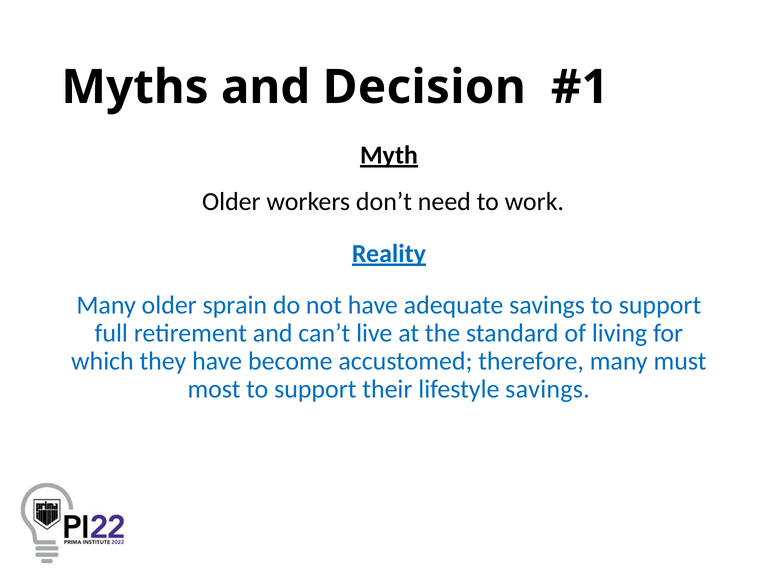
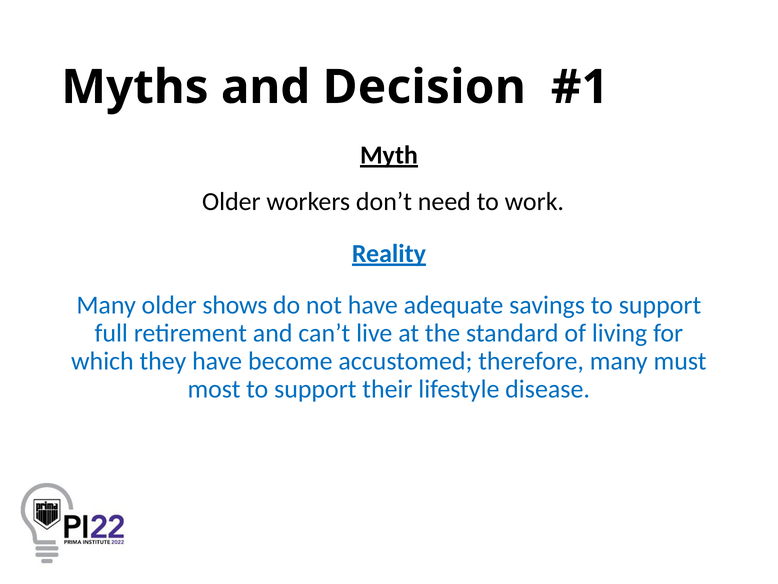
sprain: sprain -> shows
lifestyle savings: savings -> disease
